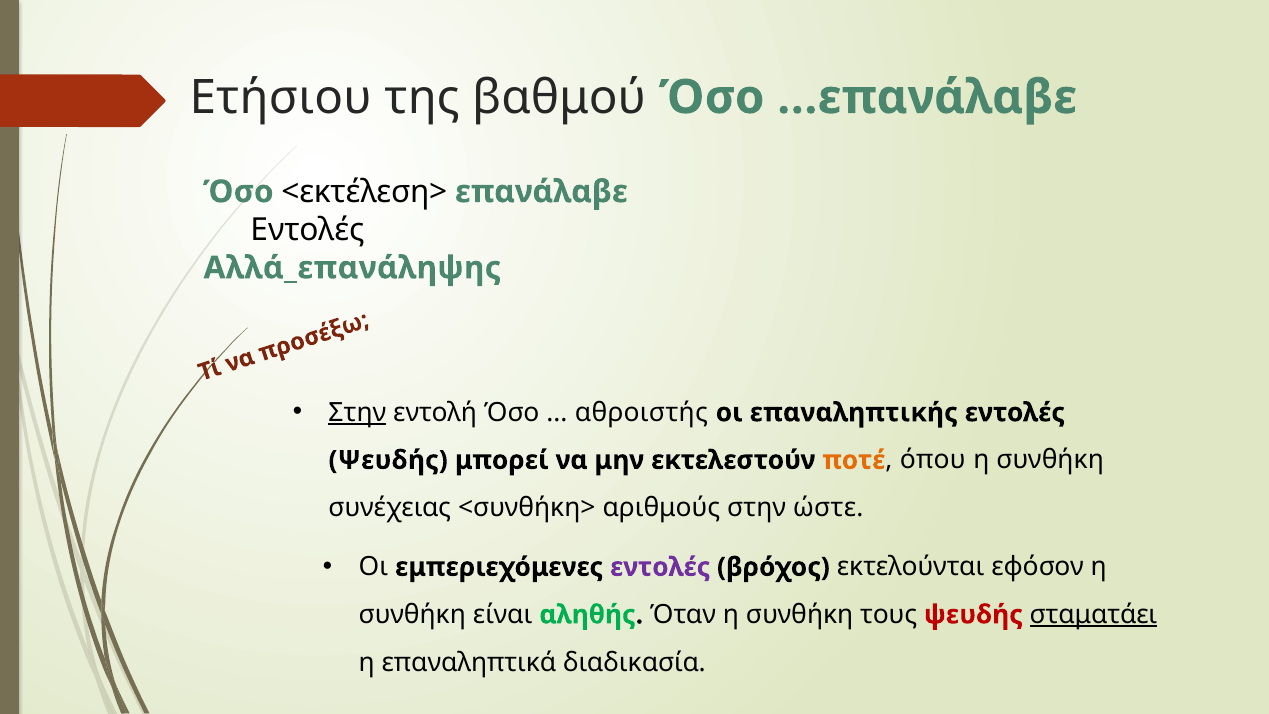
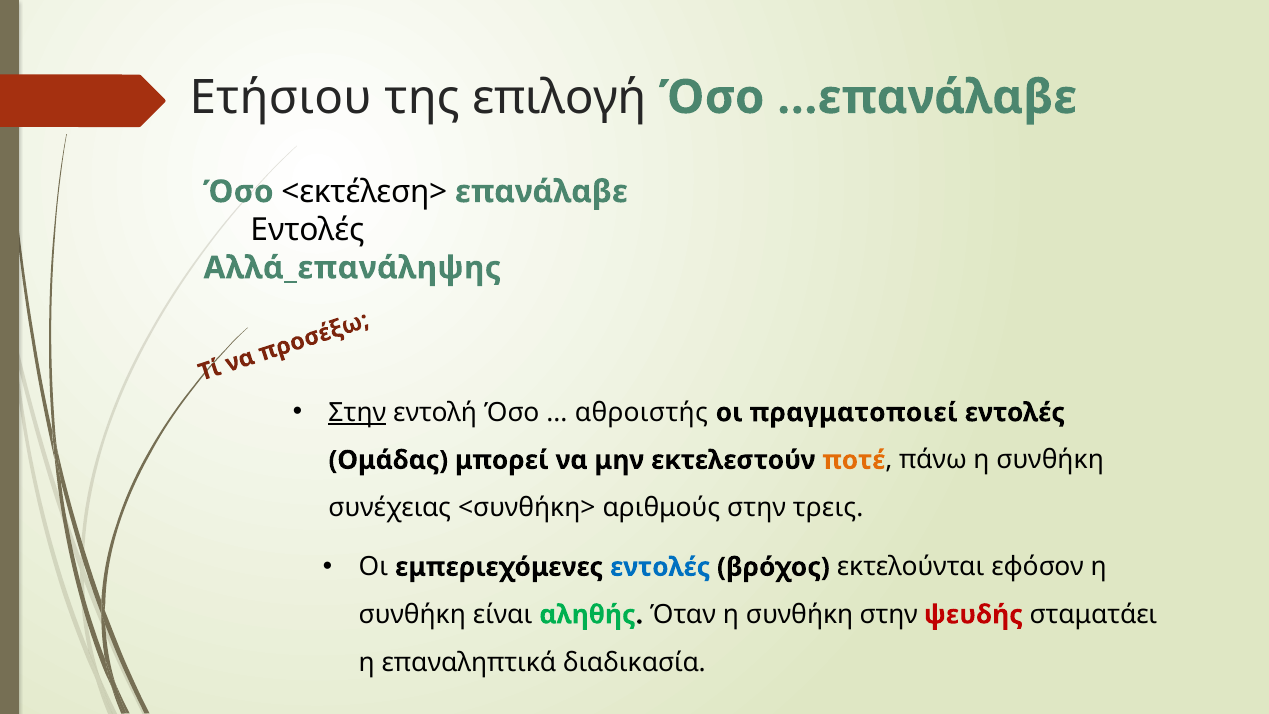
βαθμού: βαθμού -> επιλογή
επαναληπτικής: επαναληπτικής -> πραγματοποιεί
Ψευδής at (388, 460): Ψευδής -> Ομάδας
όπου: όπου -> πάνω
ώστε: ώστε -> τρεις
εντολές at (660, 567) colour: purple -> blue
συνθήκη τους: τους -> στην
σταματάει underline: present -> none
